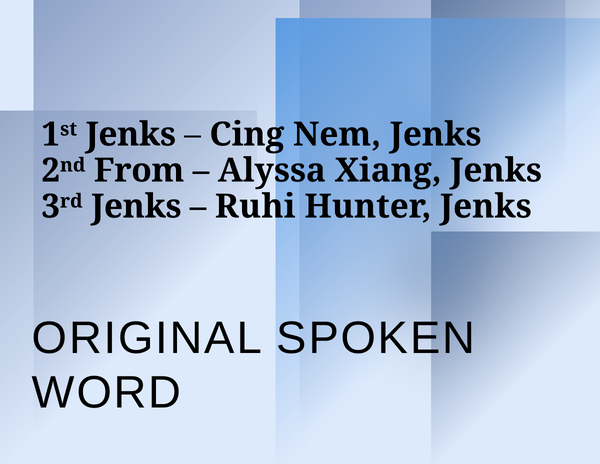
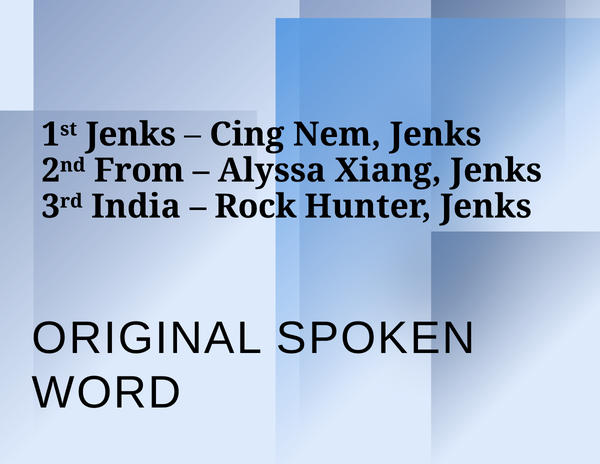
3rd Jenks: Jenks -> India
Ruhi: Ruhi -> Rock
